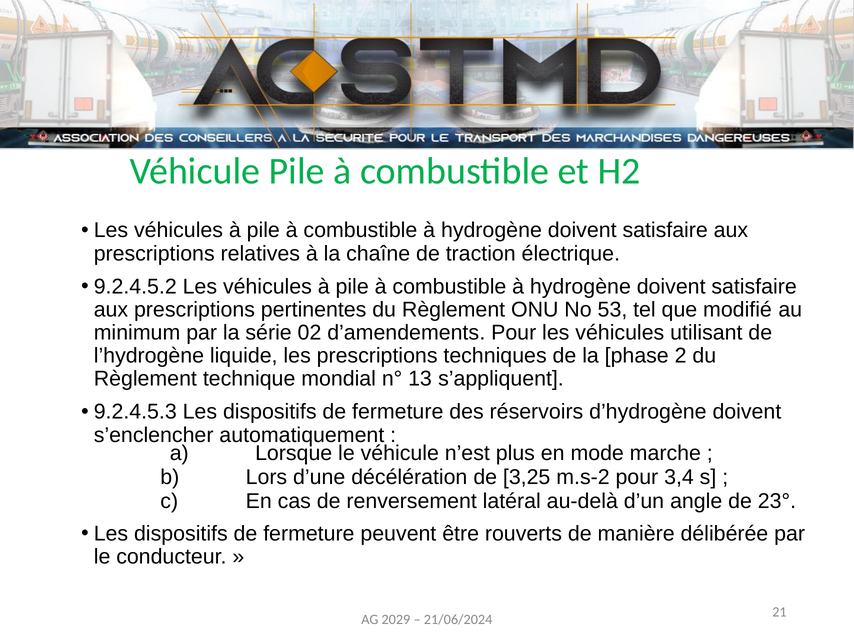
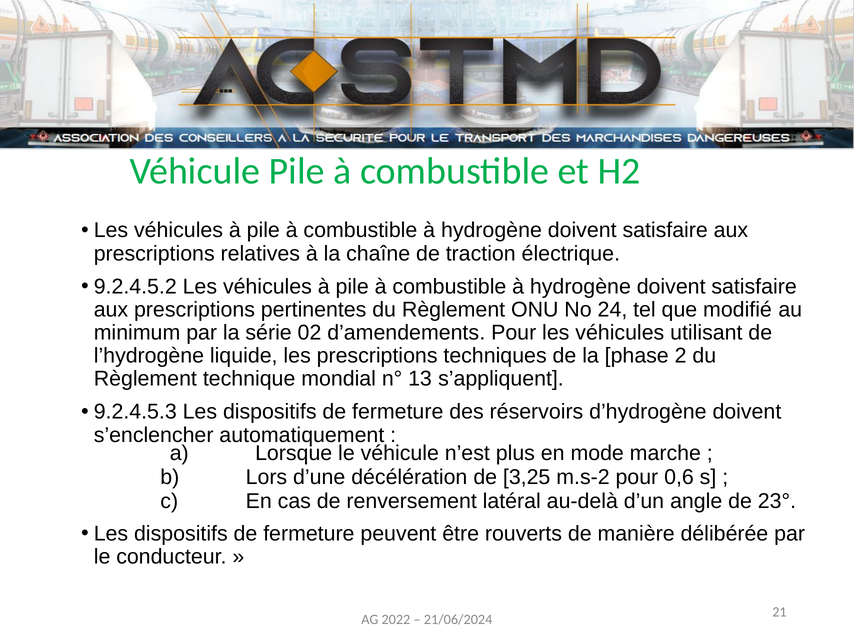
53: 53 -> 24
3,4: 3,4 -> 0,6
2029: 2029 -> 2022
